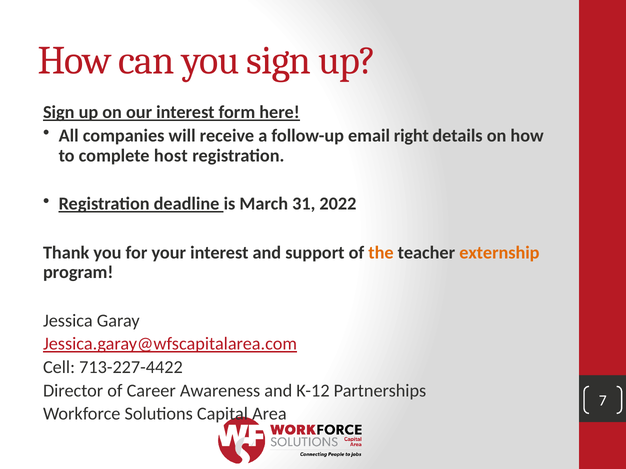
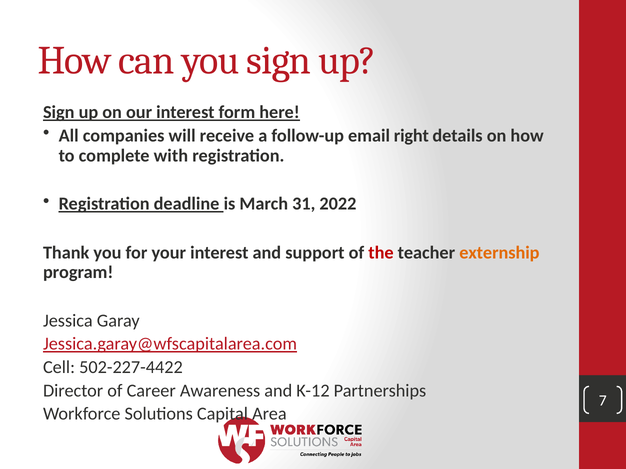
host: host -> with
the colour: orange -> red
713-227-4422: 713-227-4422 -> 502-227-4422
